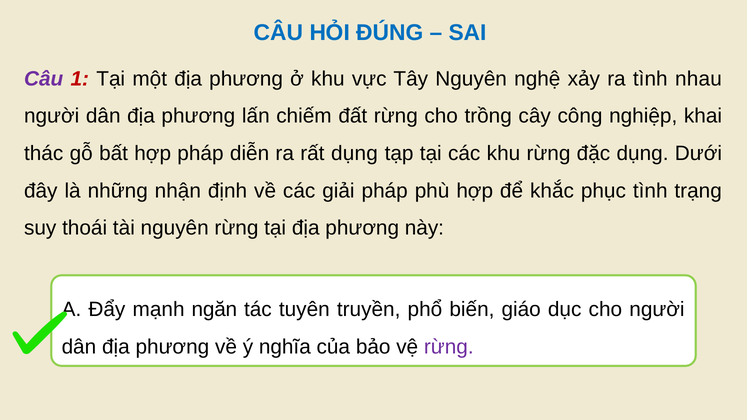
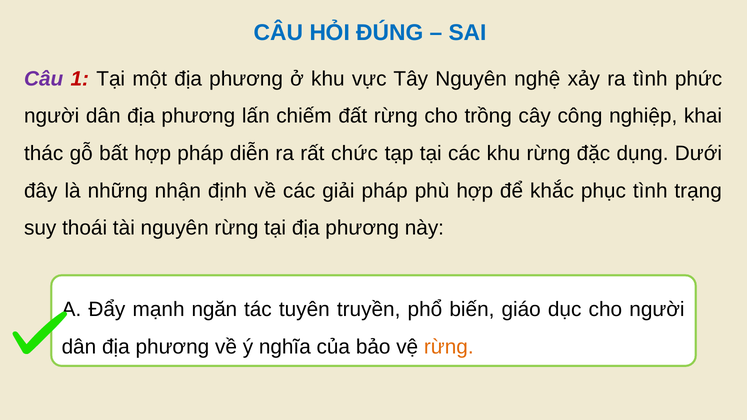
nhau: nhau -> phức
rất dụng: dụng -> chức
rừng at (449, 347) colour: purple -> orange
